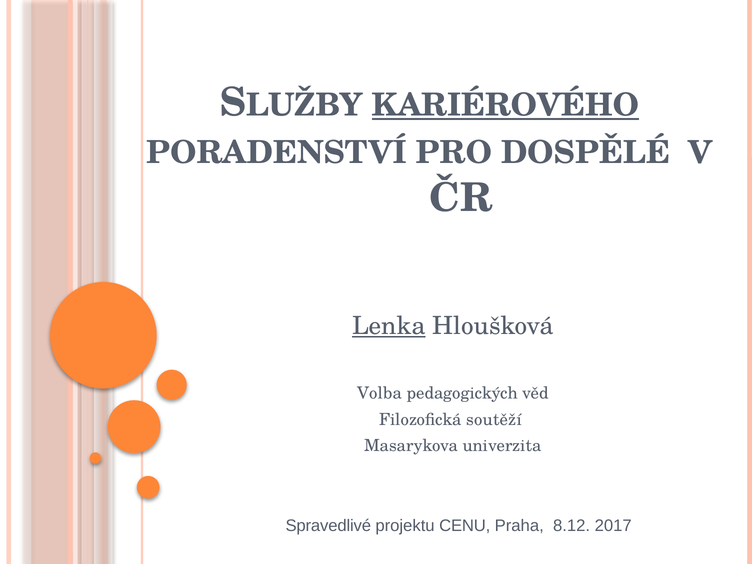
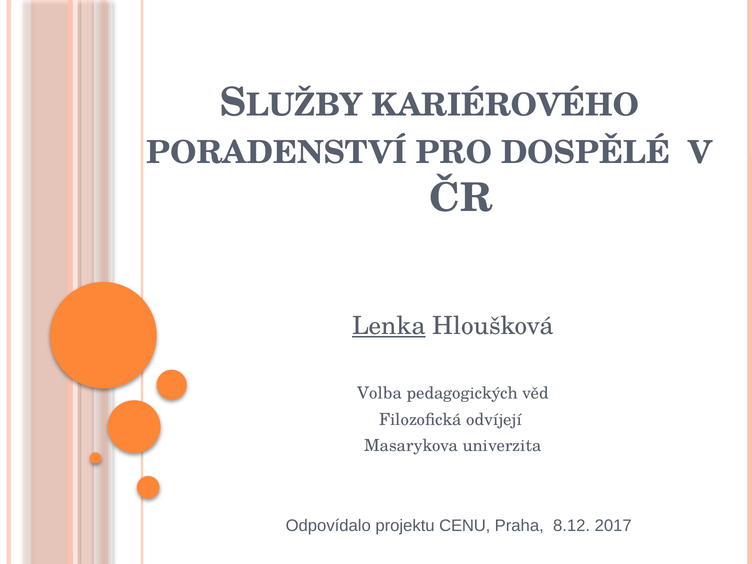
KARIÉROVÉHO underline: present -> none
soutěží: soutěží -> odvíjejí
Spravedlivé: Spravedlivé -> Odpovídalo
